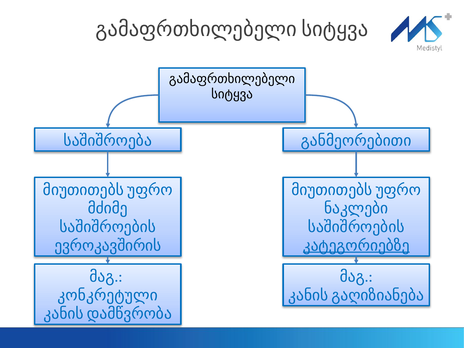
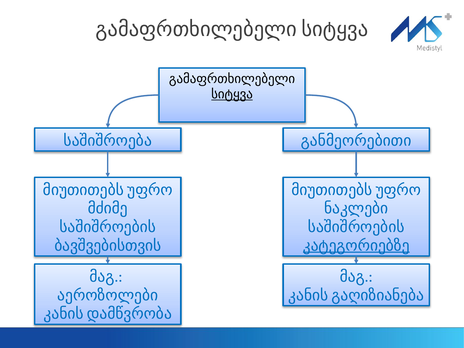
სიტყვა underline: none -> present
ევროკავშირის: ევროკავშირის -> ბავშვებისთვის
კონკრეტული: კონკრეტული -> აეროზოლები
